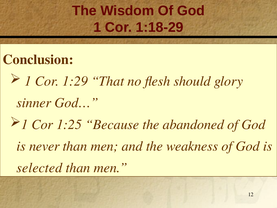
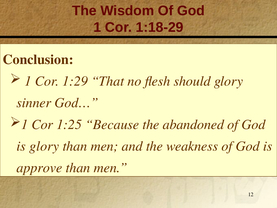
is never: never -> glory
selected: selected -> approve
